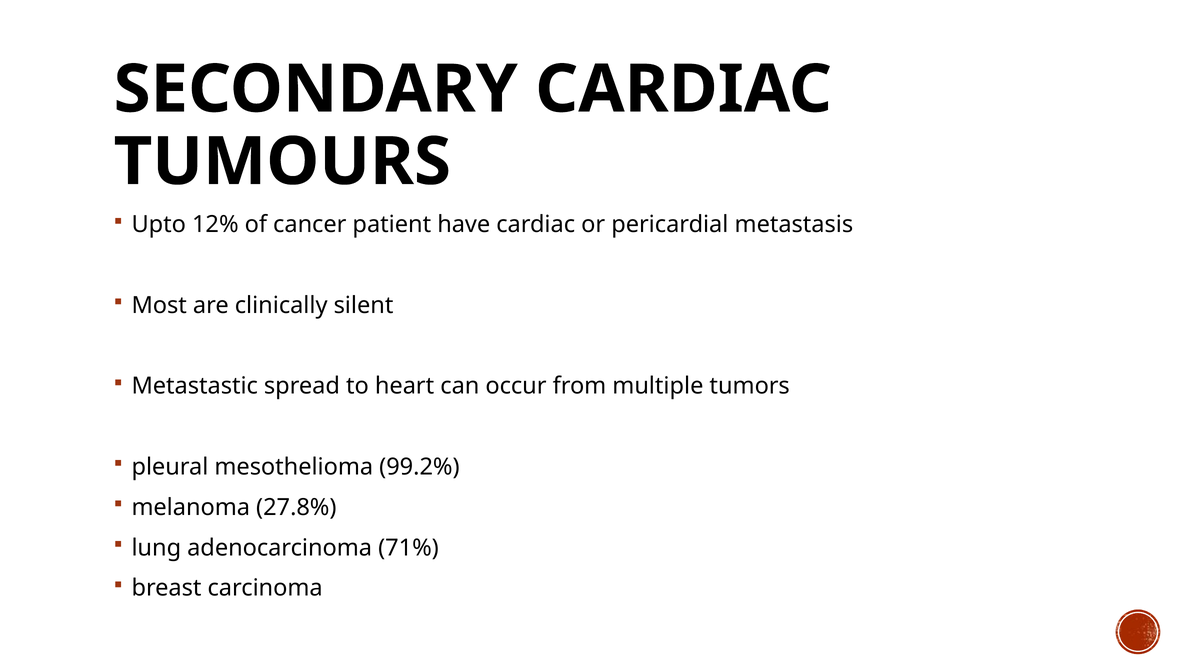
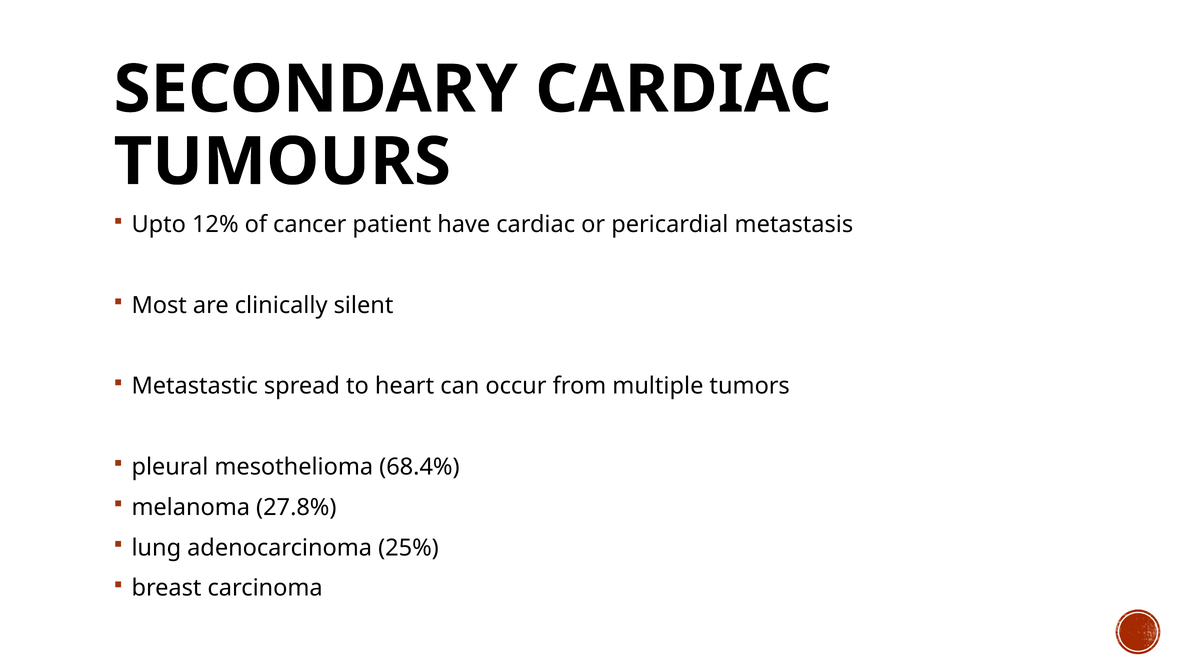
99.2%: 99.2% -> 68.4%
71%: 71% -> 25%
